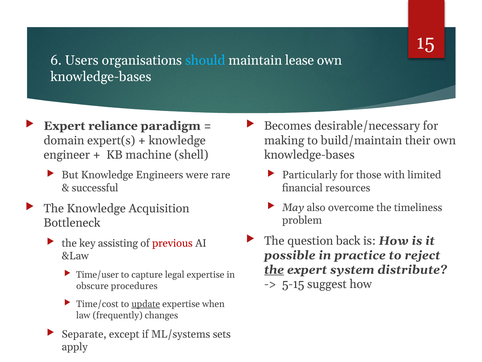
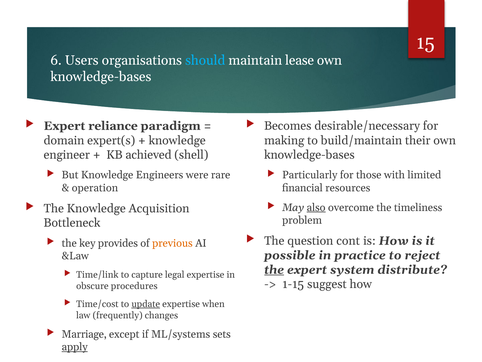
machine: machine -> achieved
successful: successful -> operation
also underline: none -> present
back: back -> cont
assisting: assisting -> provides
previous colour: red -> orange
Time/user: Time/user -> Time/link
5-15: 5-15 -> 1-15
Separate: Separate -> Marriage
apply underline: none -> present
